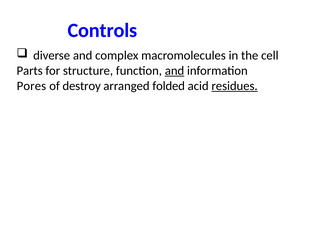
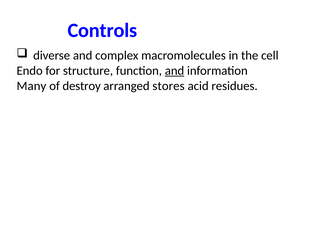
Parts: Parts -> Endo
Pores: Pores -> Many
folded: folded -> stores
residues underline: present -> none
